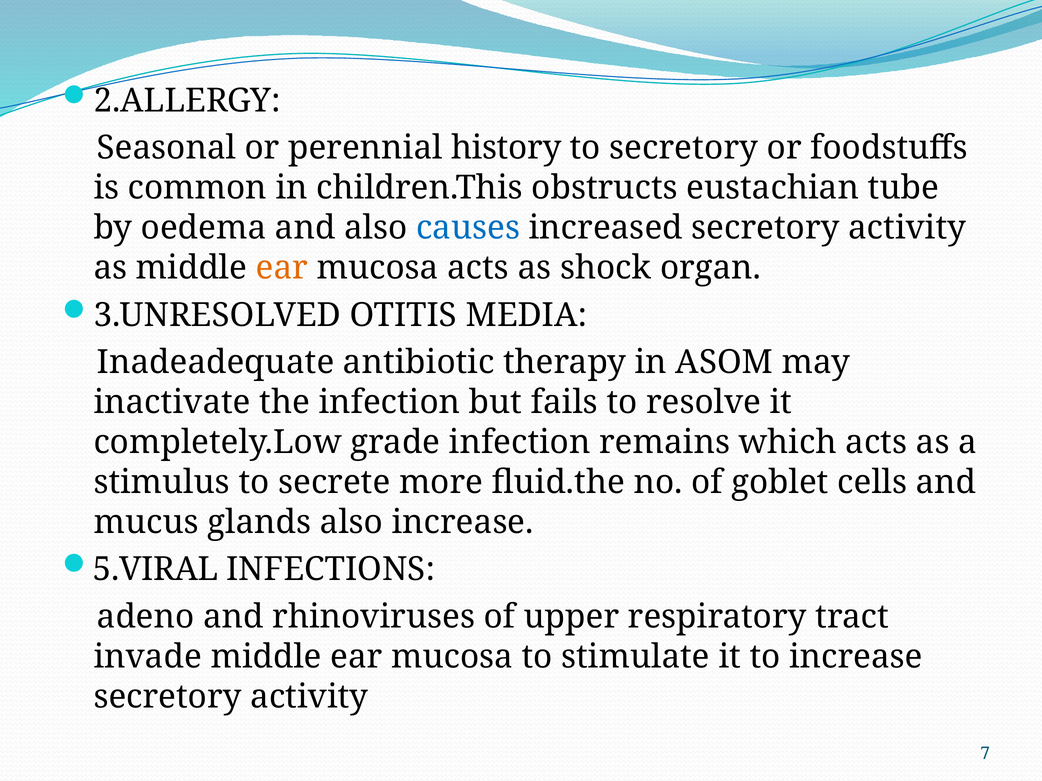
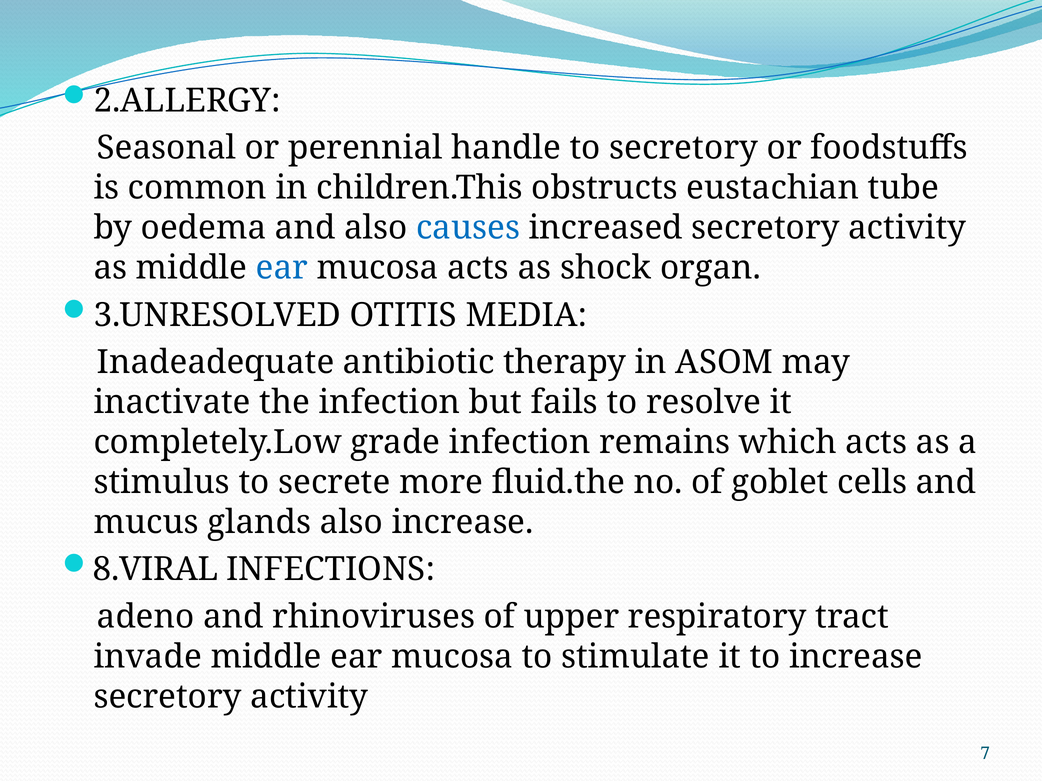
history: history -> handle
ear at (282, 268) colour: orange -> blue
5.VIRAL: 5.VIRAL -> 8.VIRAL
